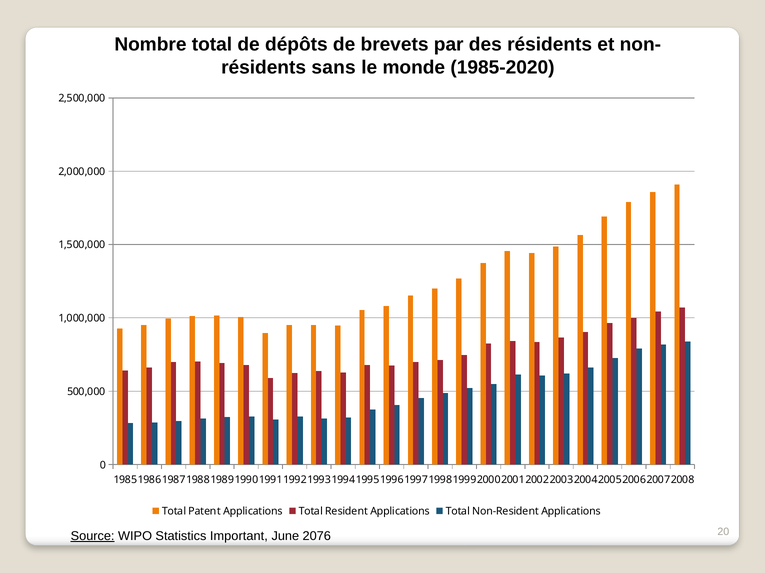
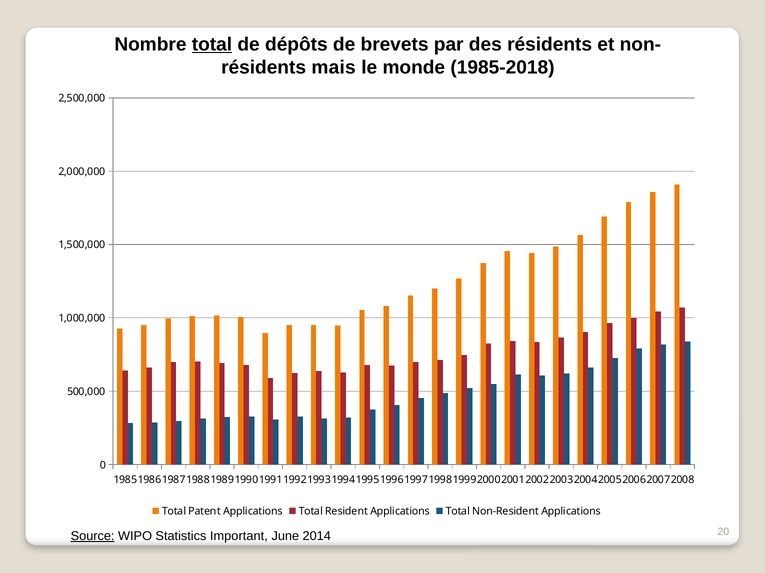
total at (212, 44) underline: none -> present
sans: sans -> mais
1985-2020: 1985-2020 -> 1985-2018
2076: 2076 -> 2014
